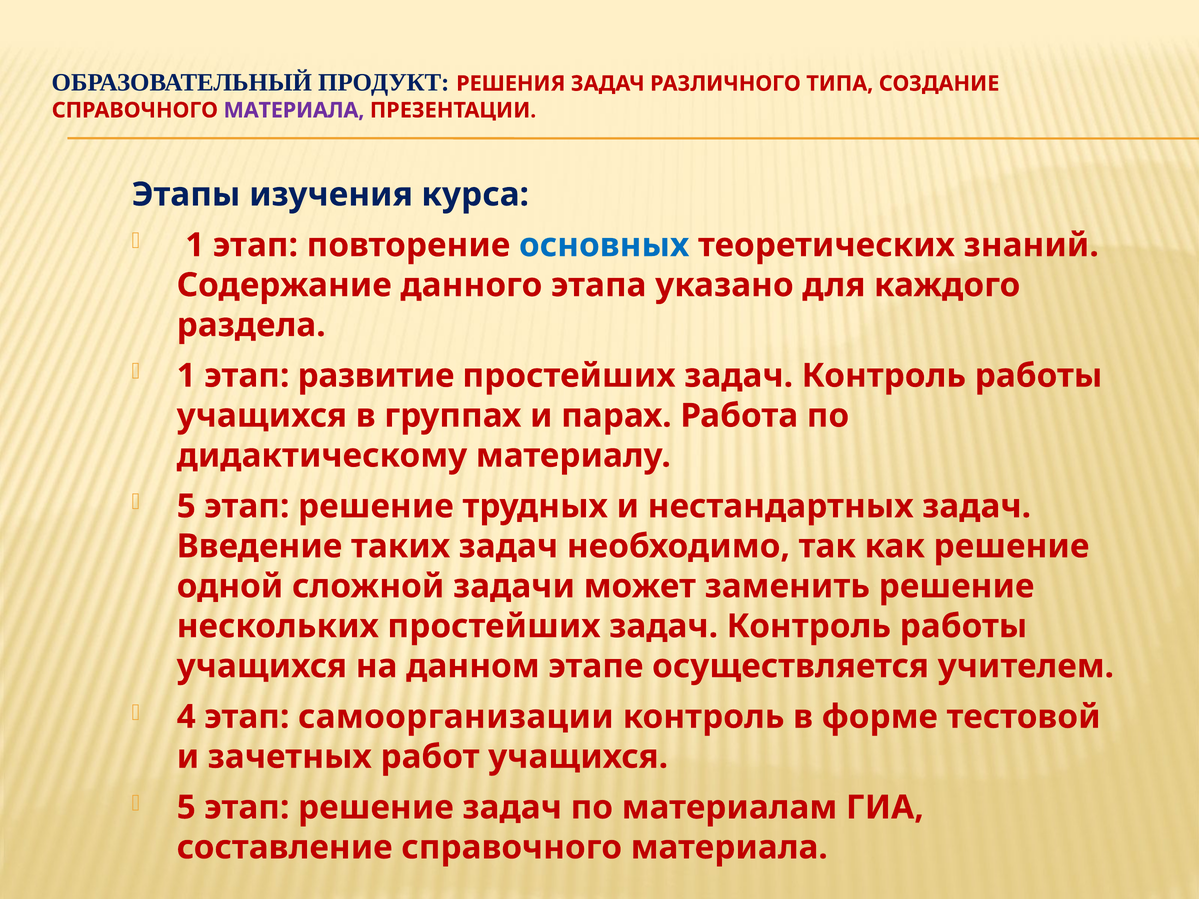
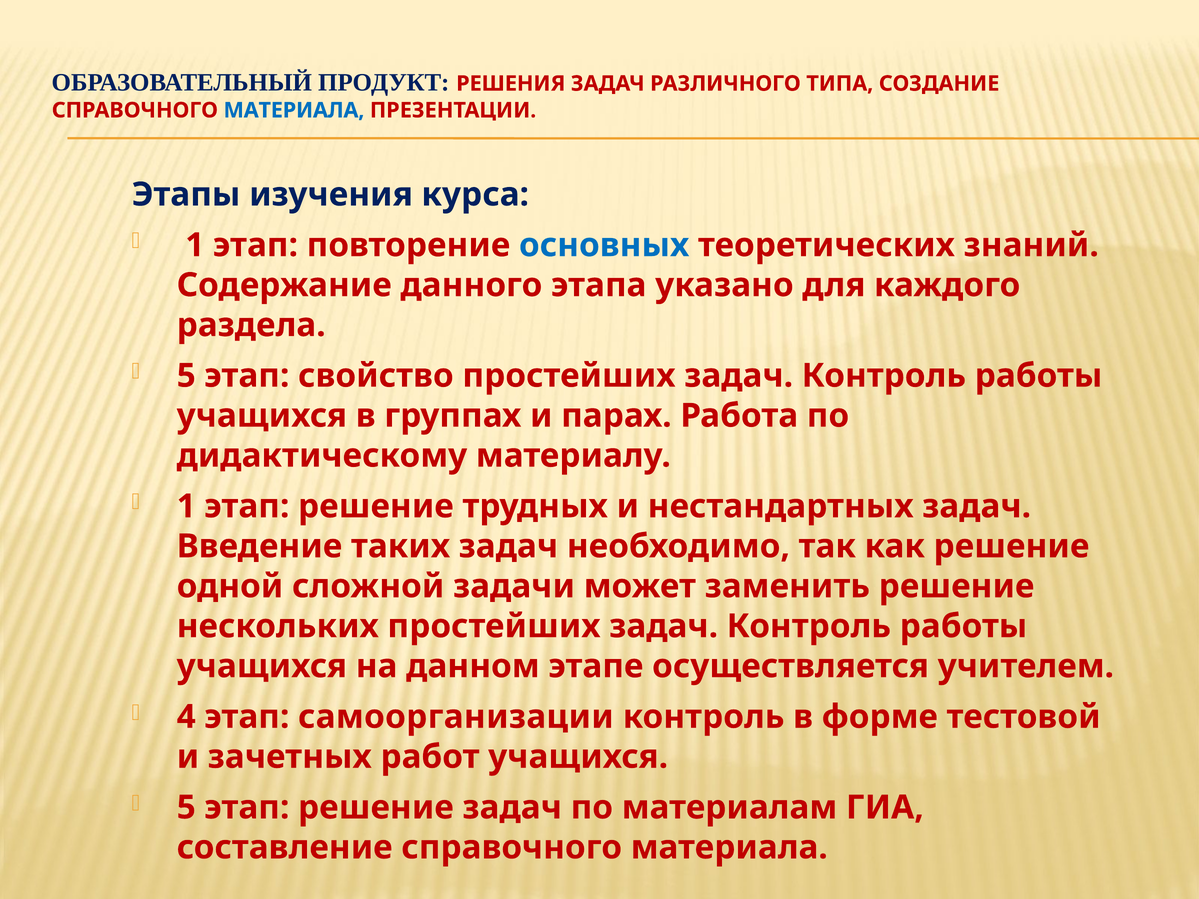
МАТЕРИАЛА at (294, 110) colour: purple -> blue
1 at (186, 376): 1 -> 5
развитие: развитие -> свойство
5 at (186, 506): 5 -> 1
